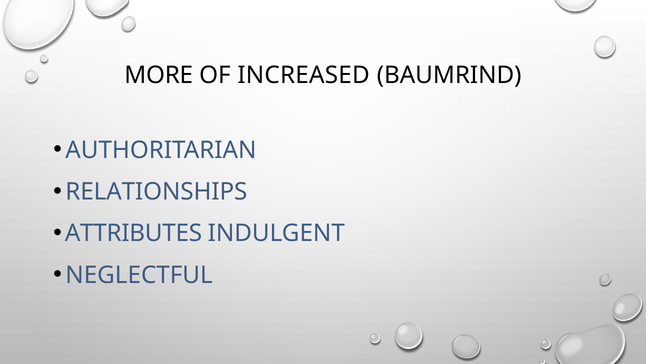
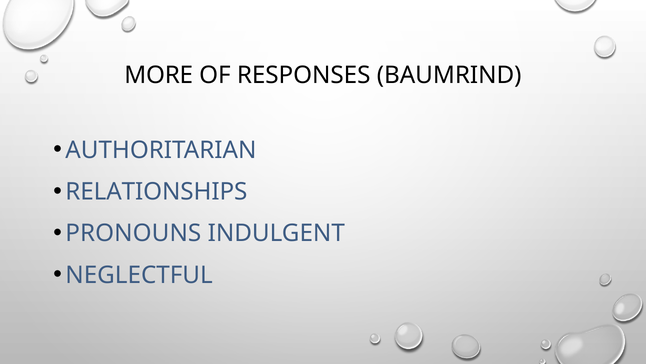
INCREASED: INCREASED -> RESPONSES
ATTRIBUTES: ATTRIBUTES -> PRONOUNS
